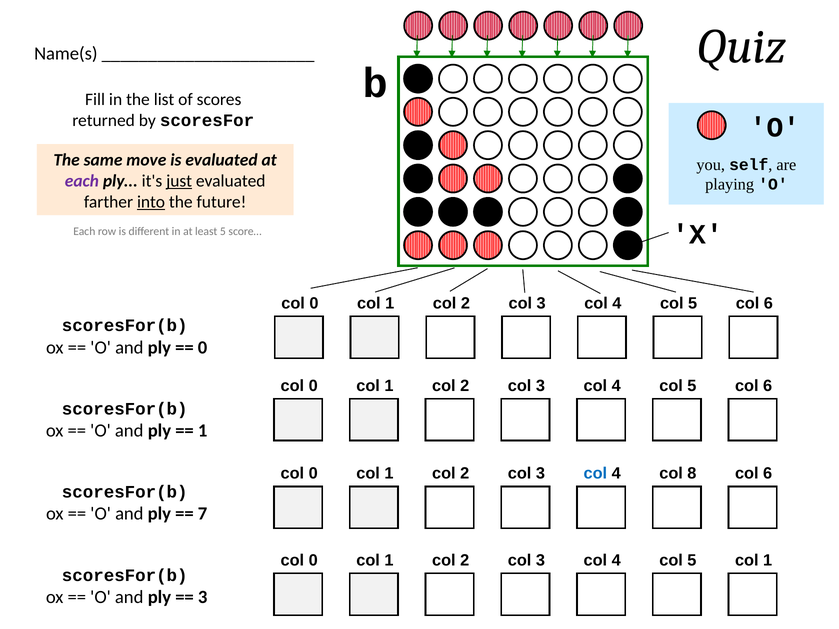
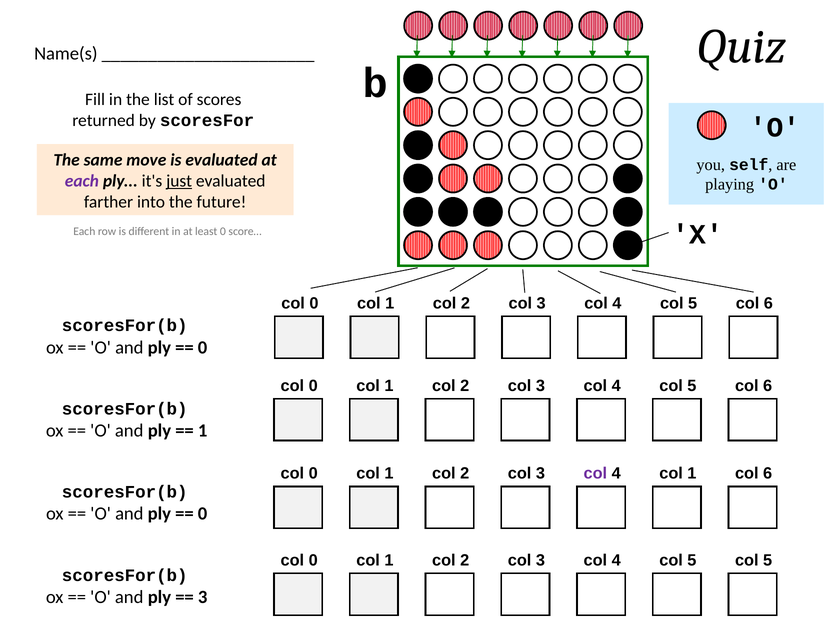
into underline: present -> none
least 5: 5 -> 0
col at (595, 474) colour: blue -> purple
4 col 8: 8 -> 1
7 at (203, 514): 7 -> 0
5 col 1: 1 -> 5
